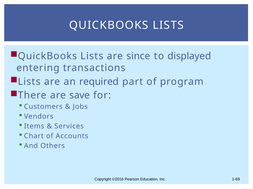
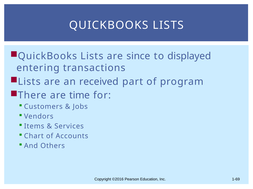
required: required -> received
save: save -> time
